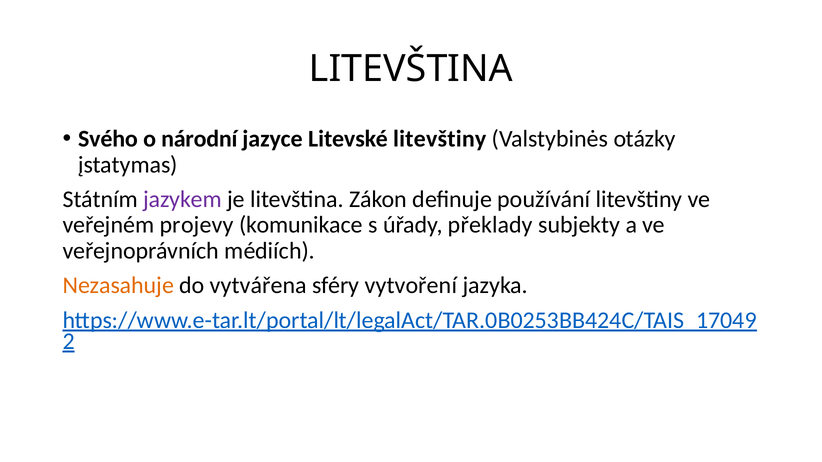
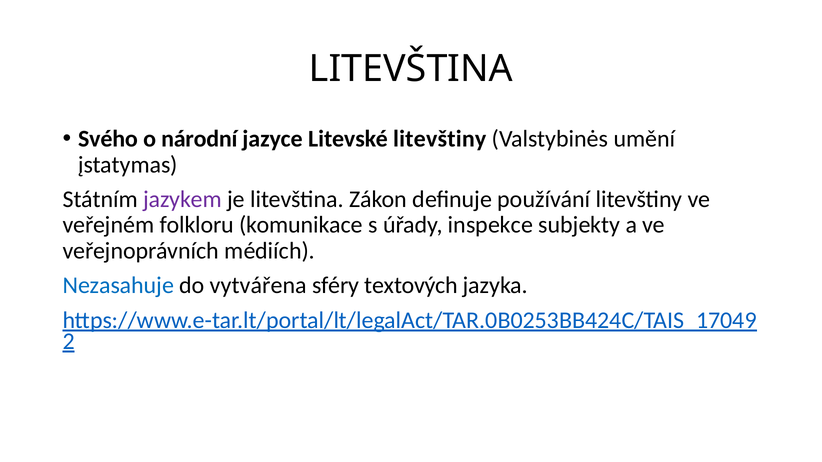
otázky: otázky -> umění
projevy: projevy -> folkloru
překlady: překlady -> inspekce
Nezasahuje colour: orange -> blue
vytvoření: vytvoření -> textových
